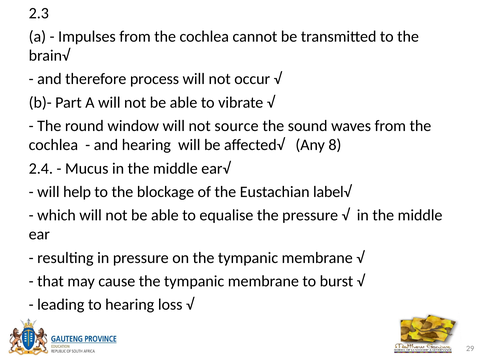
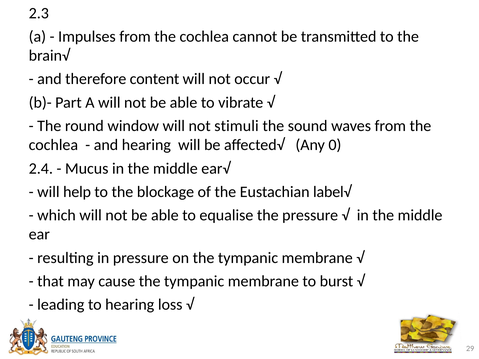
process: process -> content
source: source -> stimuli
8: 8 -> 0
